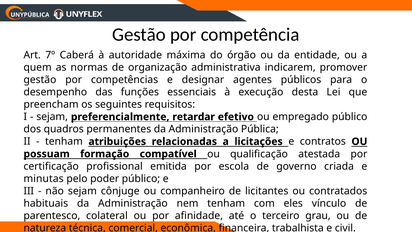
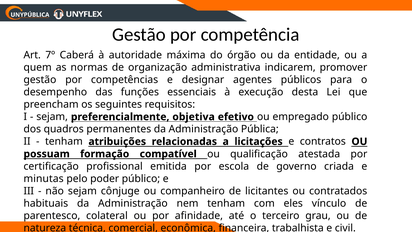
retardar: retardar -> objetiva
